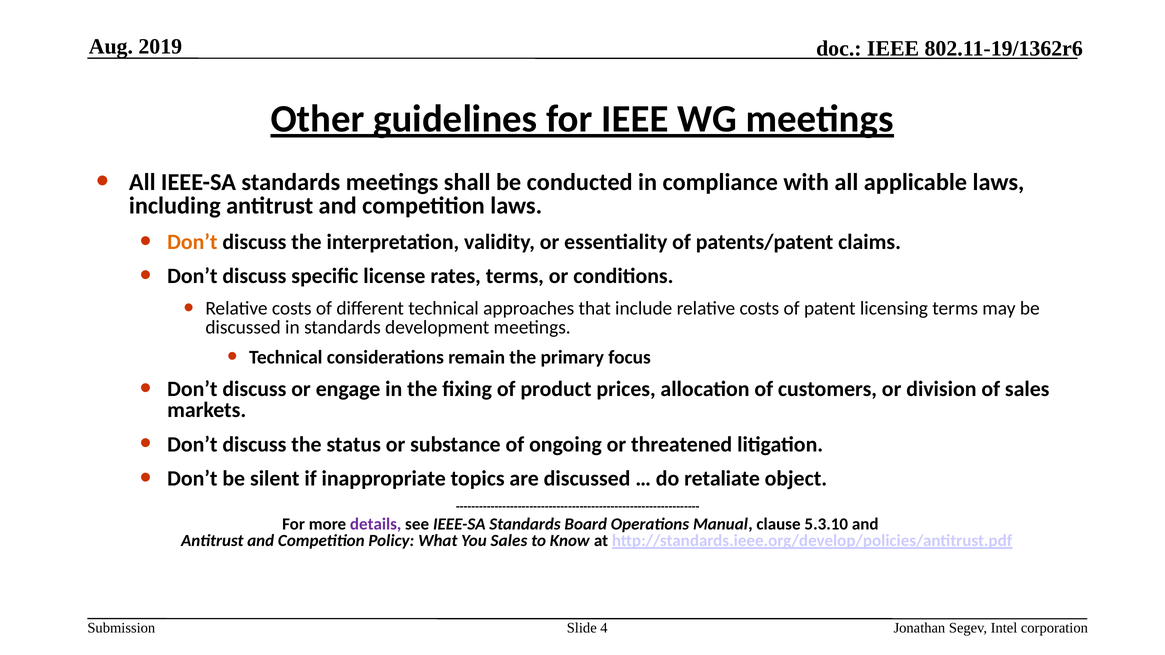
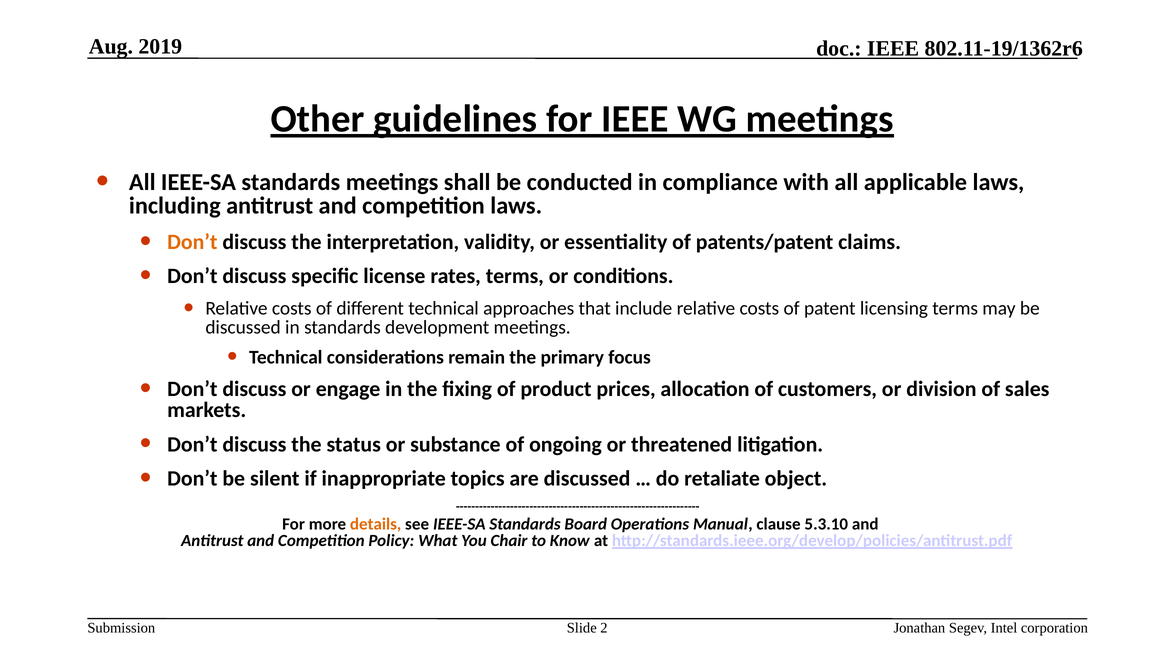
details colour: purple -> orange
You Sales: Sales -> Chair
4: 4 -> 2
